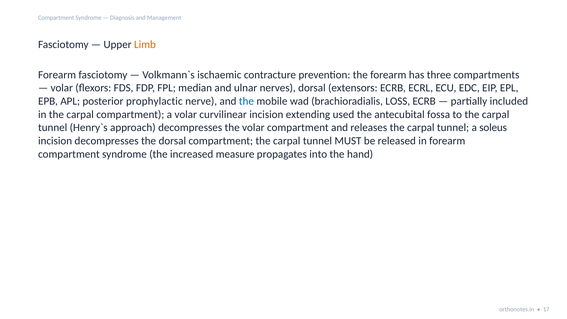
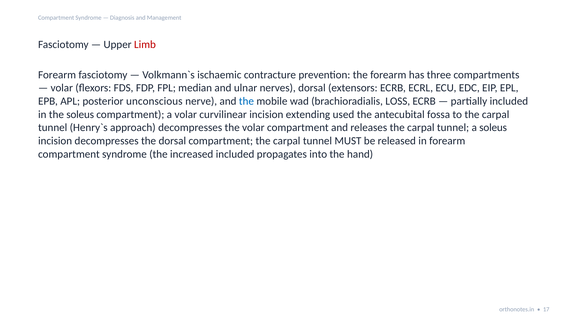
Limb colour: orange -> red
prophylactic: prophylactic -> unconscious
in the carpal: carpal -> soleus
increased measure: measure -> included
